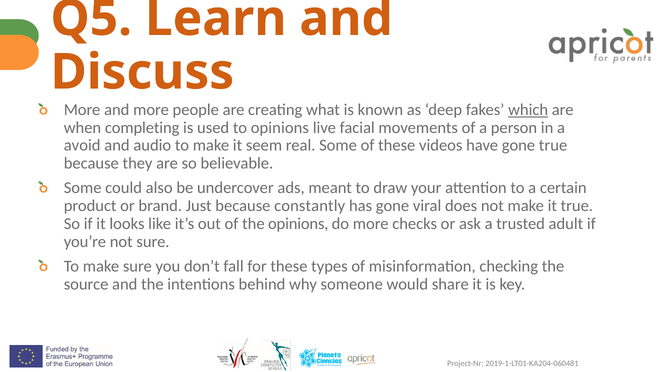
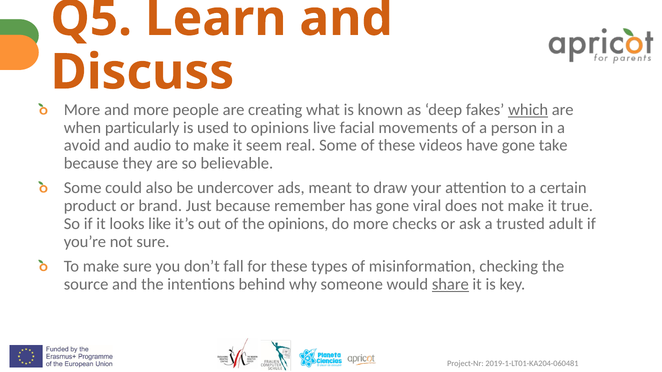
completing: completing -> particularly
gone true: true -> take
constantly: constantly -> remember
share underline: none -> present
